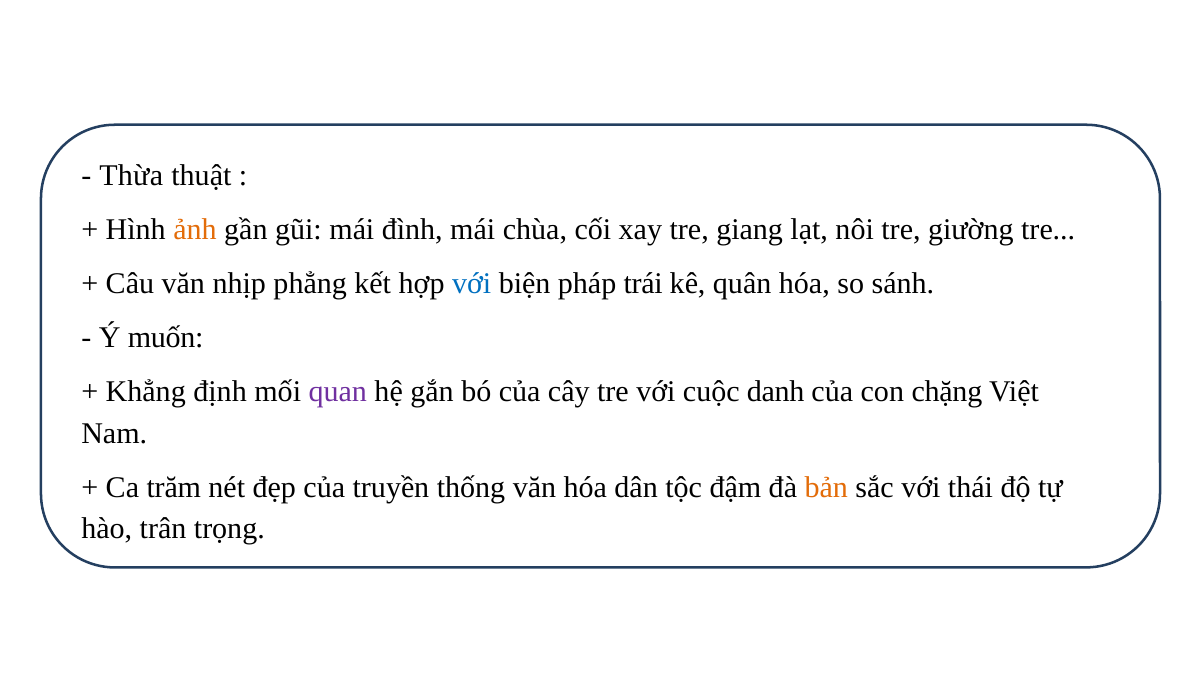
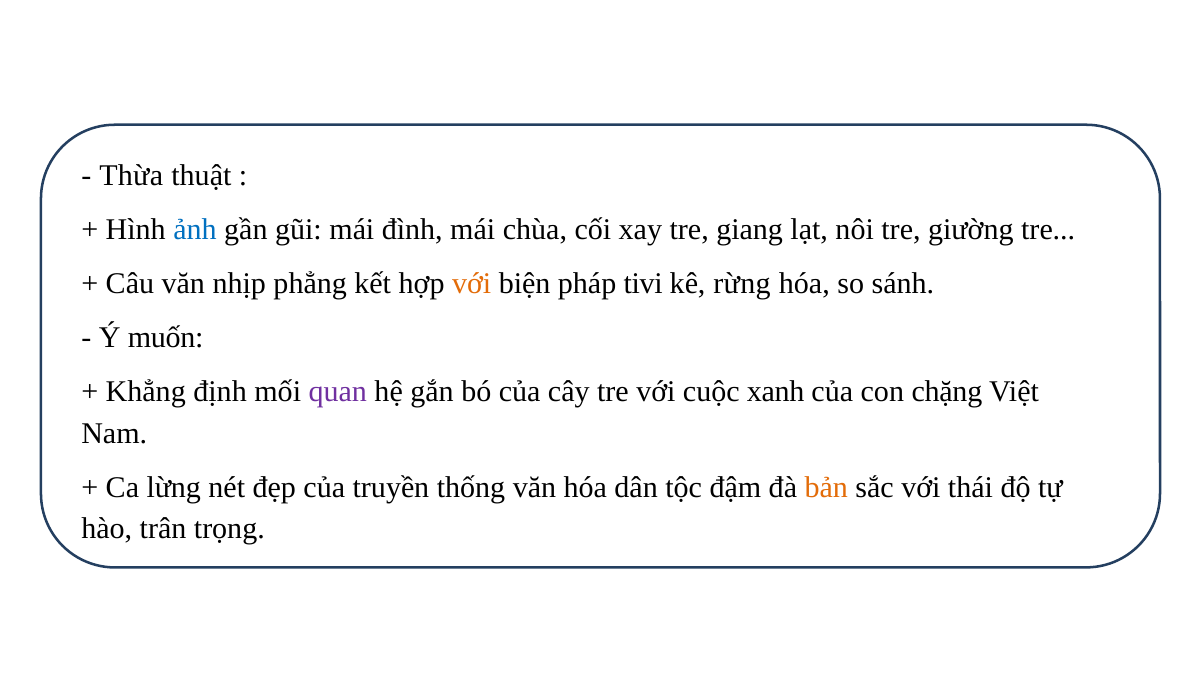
ảnh colour: orange -> blue
với at (472, 284) colour: blue -> orange
trái: trái -> tivi
quân: quân -> rừng
danh: danh -> xanh
trăm: trăm -> lừng
